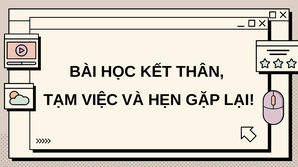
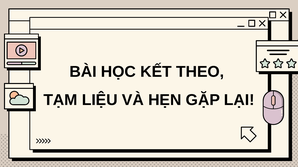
THÂN: THÂN -> THEO
VIỆC: VIỆC -> LIỆU
